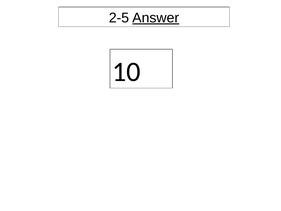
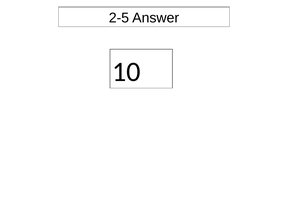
Answer underline: present -> none
